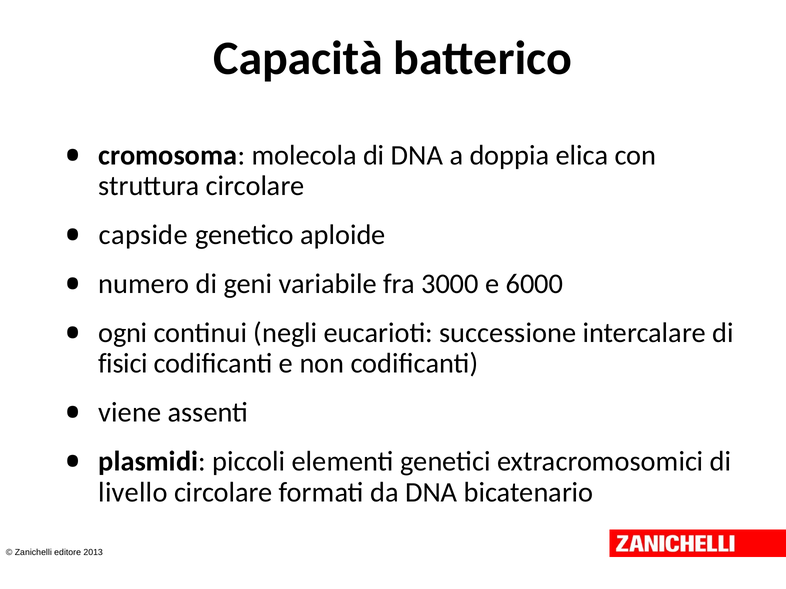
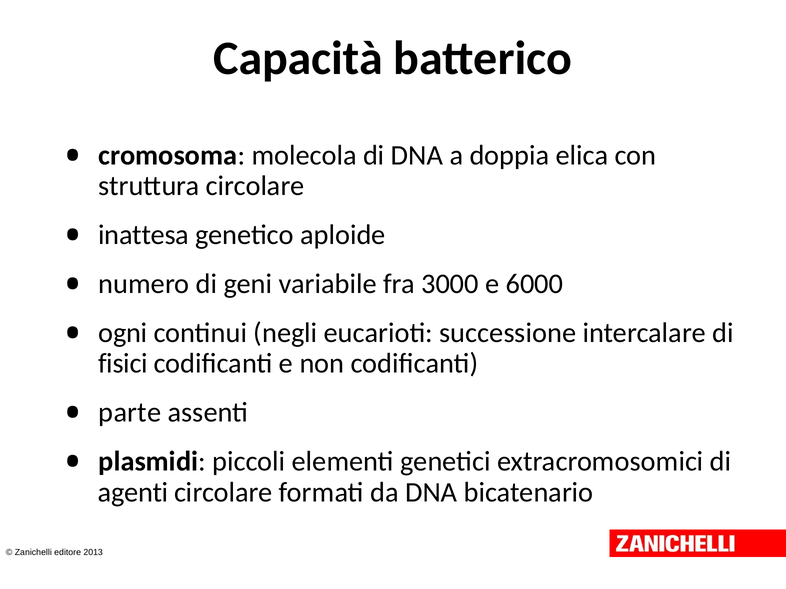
capside: capside -> inattesa
viene: viene -> parte
livello: livello -> agenti
